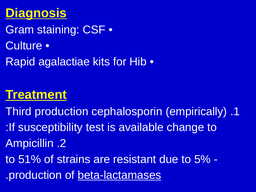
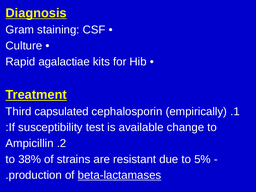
Third production: production -> capsulated
51%: 51% -> 38%
